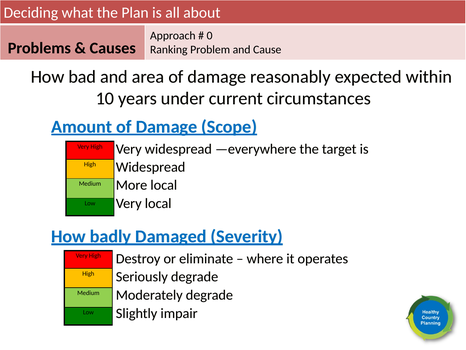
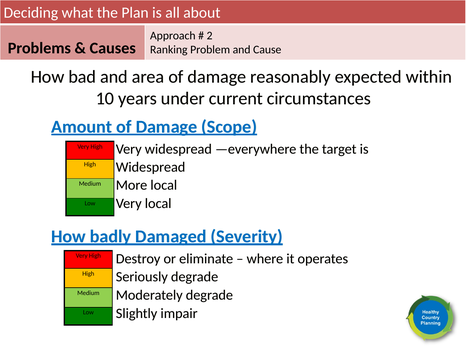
0: 0 -> 2
